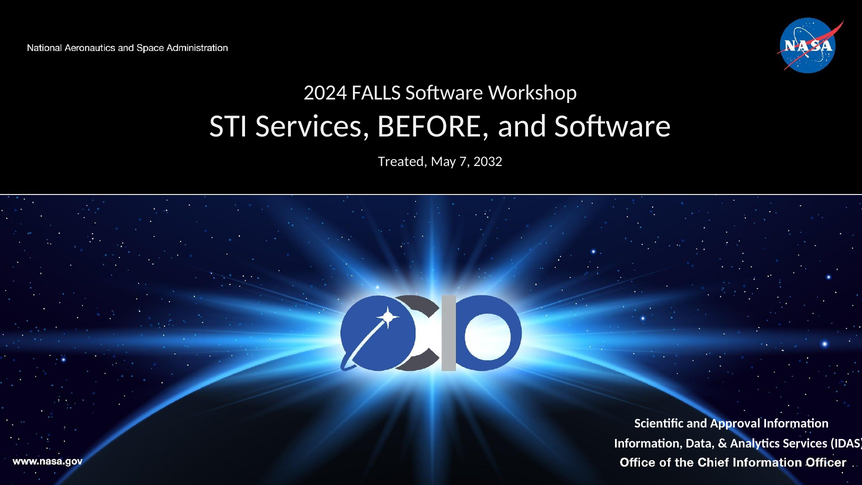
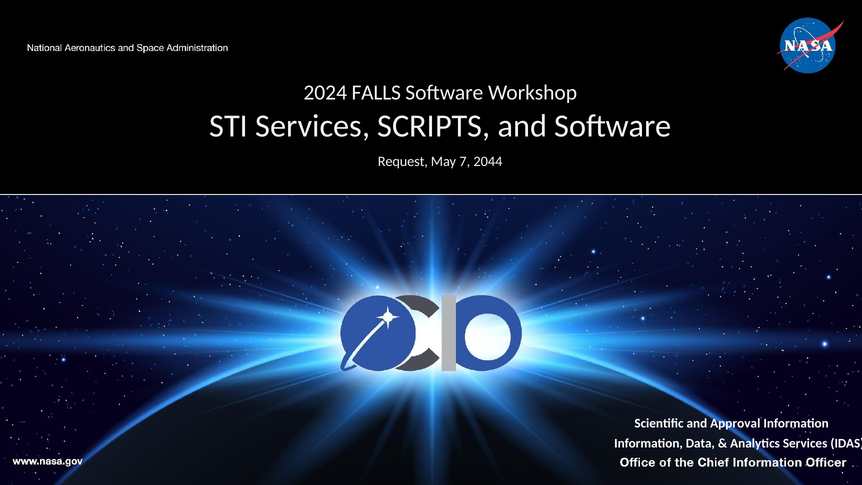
BEFORE: BEFORE -> SCRIPTS
Treated: Treated -> Request
2032: 2032 -> 2044
